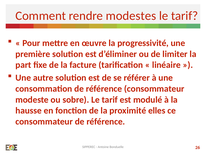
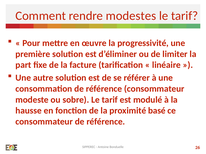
elles: elles -> basé
